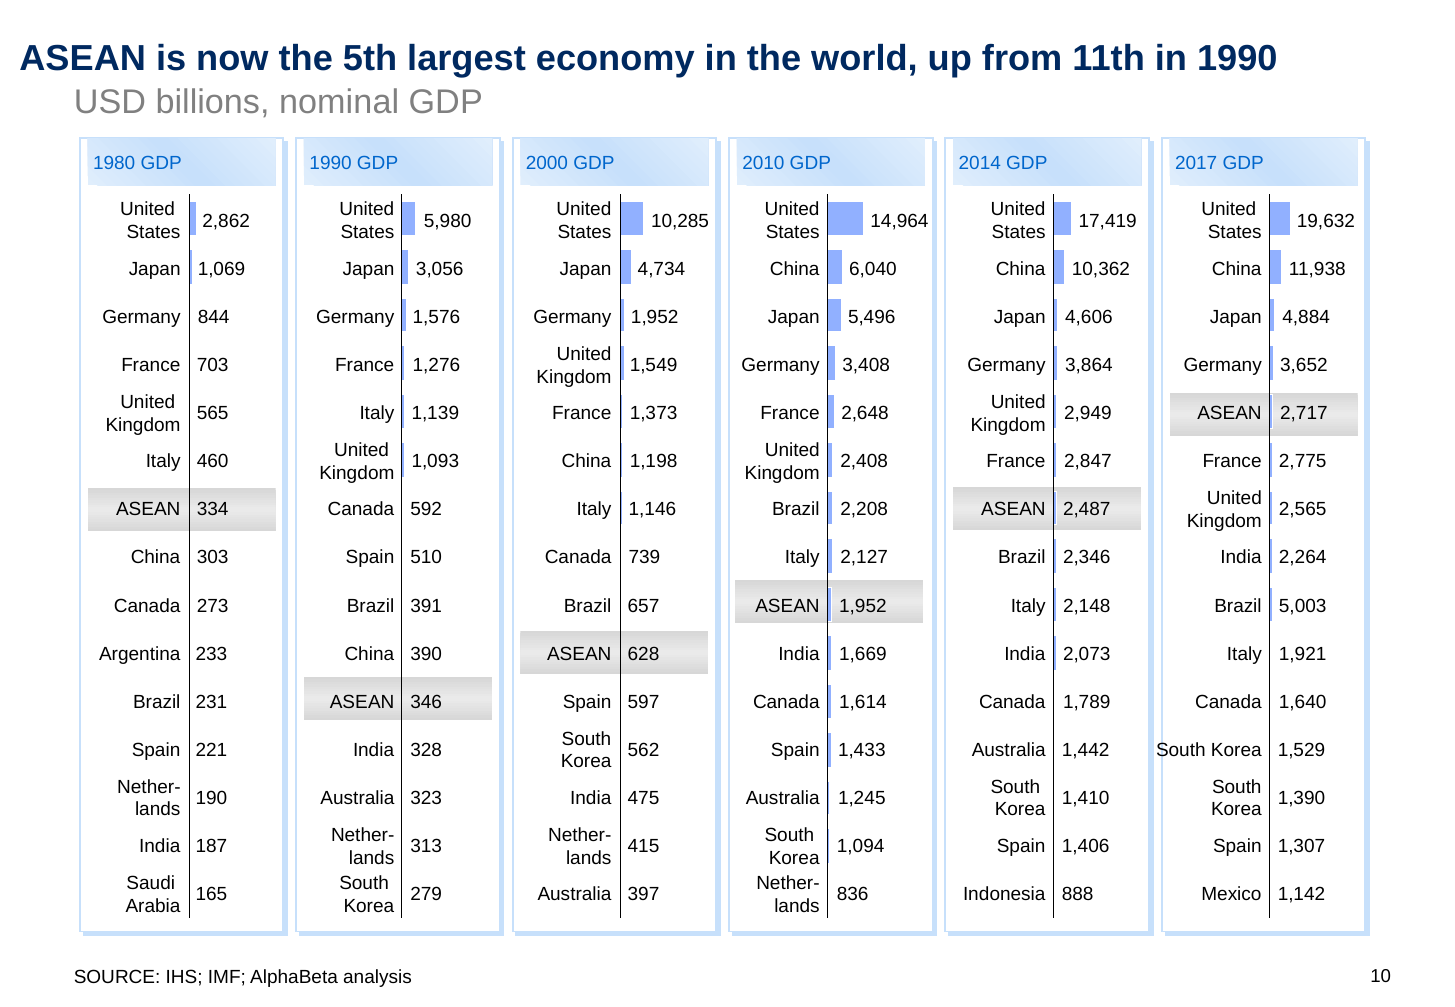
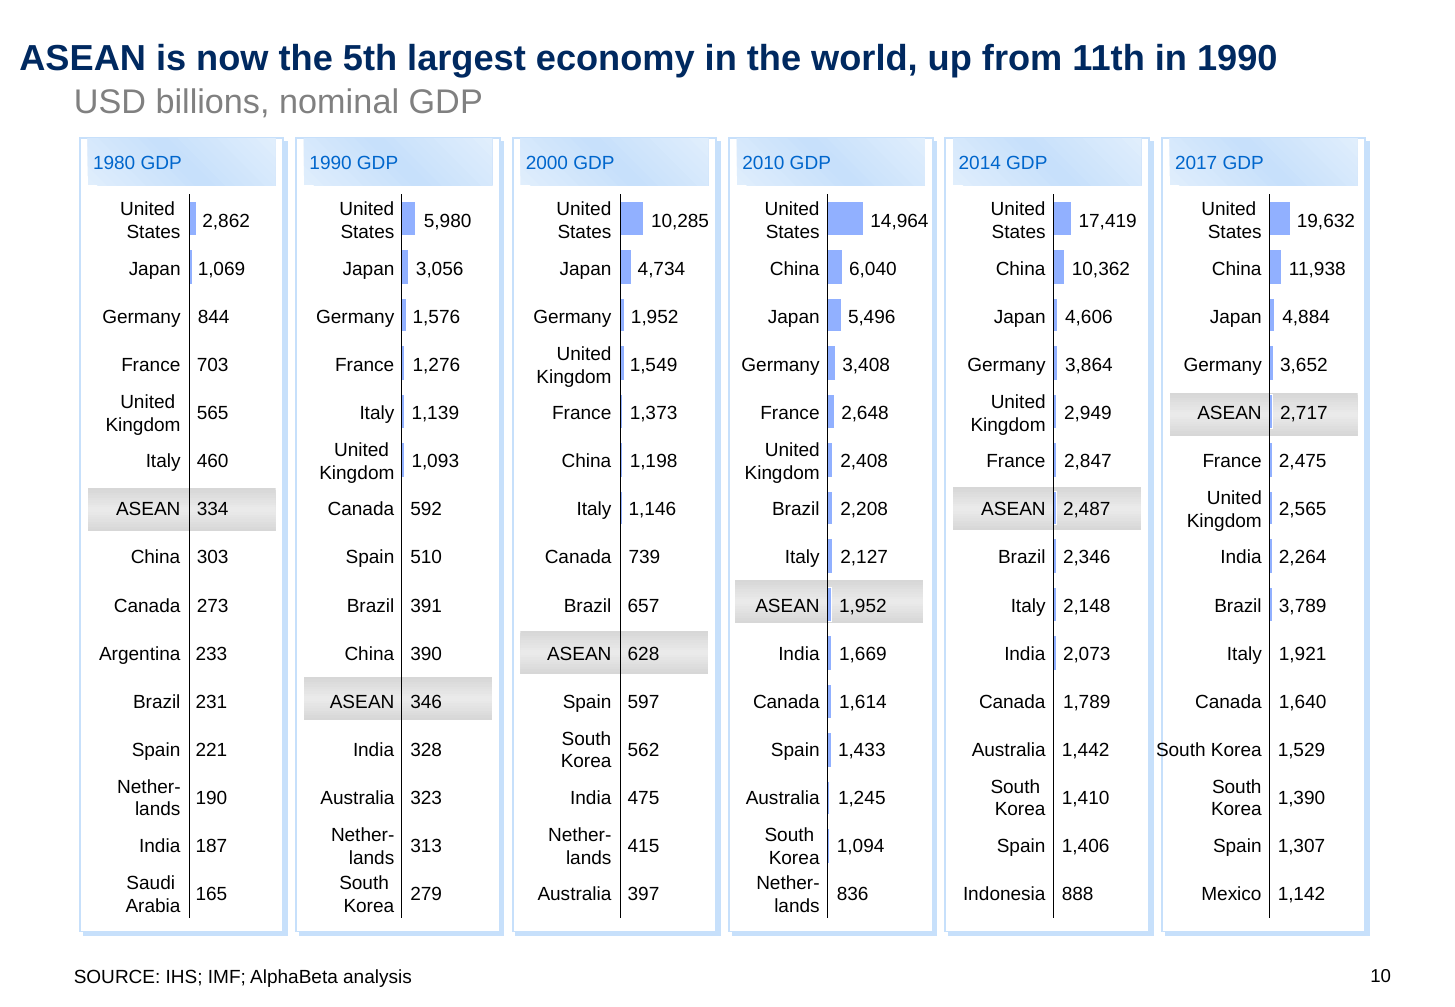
2,775: 2,775 -> 2,475
5,003: 5,003 -> 3,789
